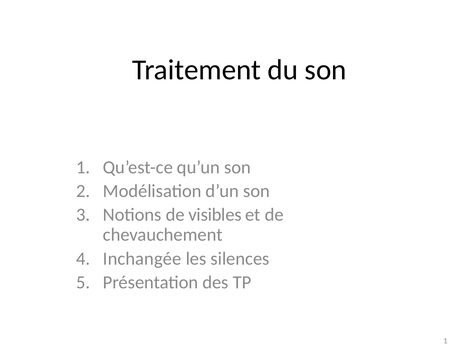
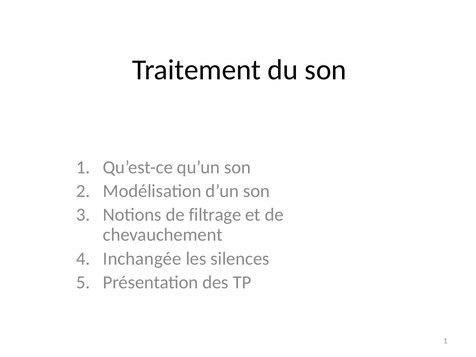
visibles: visibles -> filtrage
